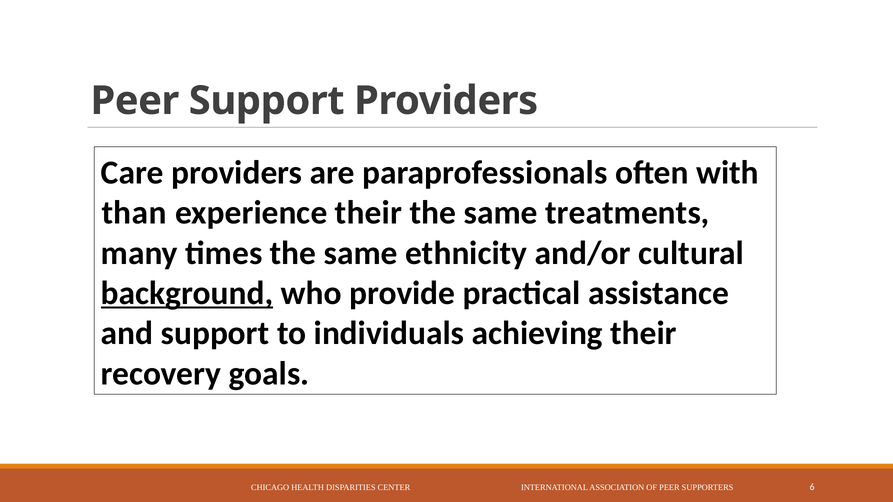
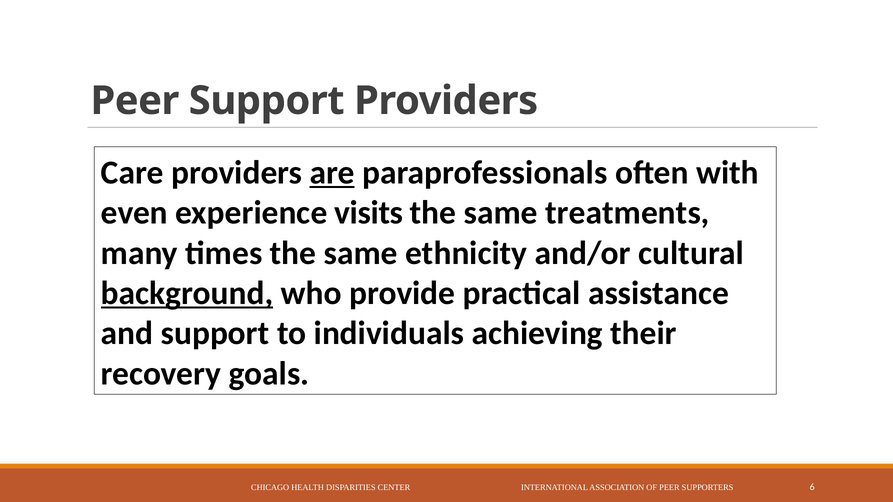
are underline: none -> present
than: than -> even
experience their: their -> visits
